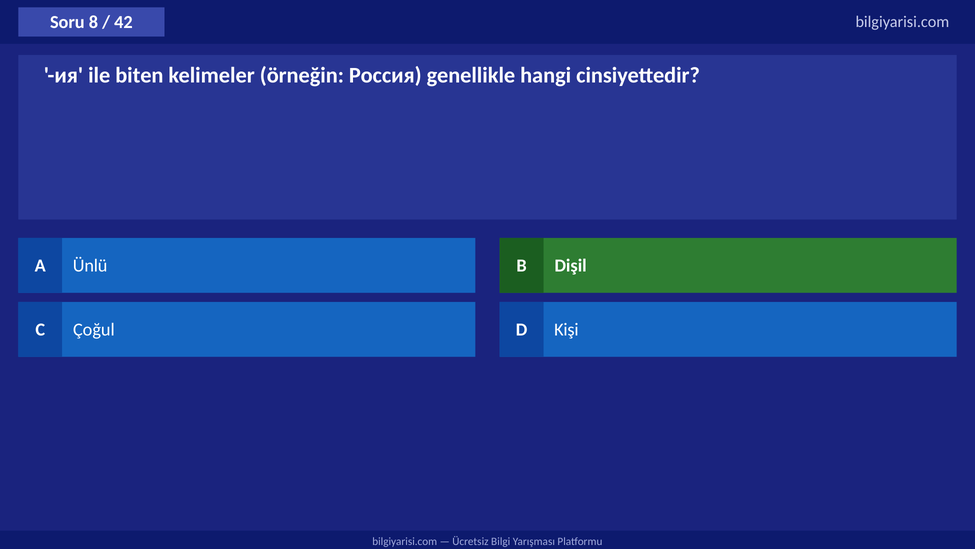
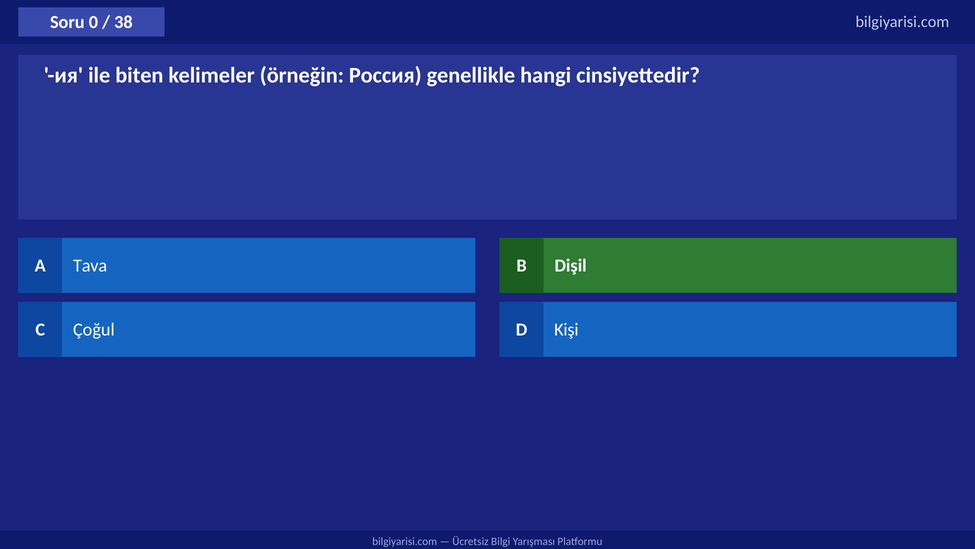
8: 8 -> 0
42: 42 -> 38
Ünlü: Ünlü -> Tava
